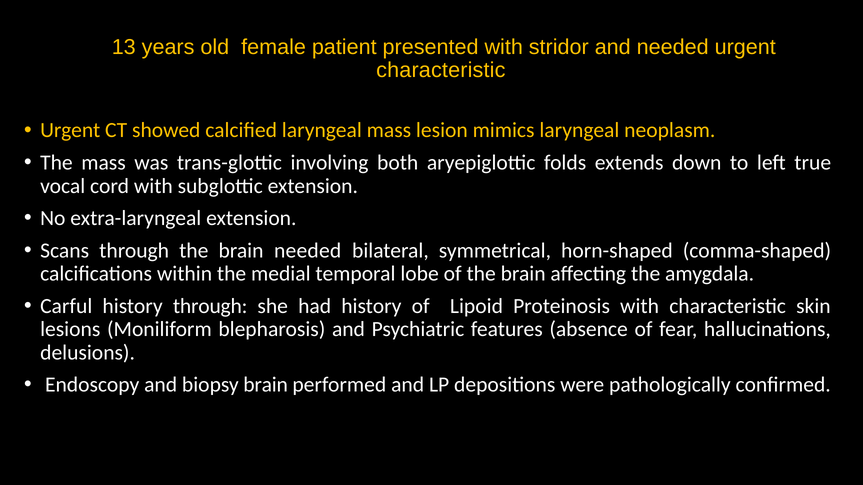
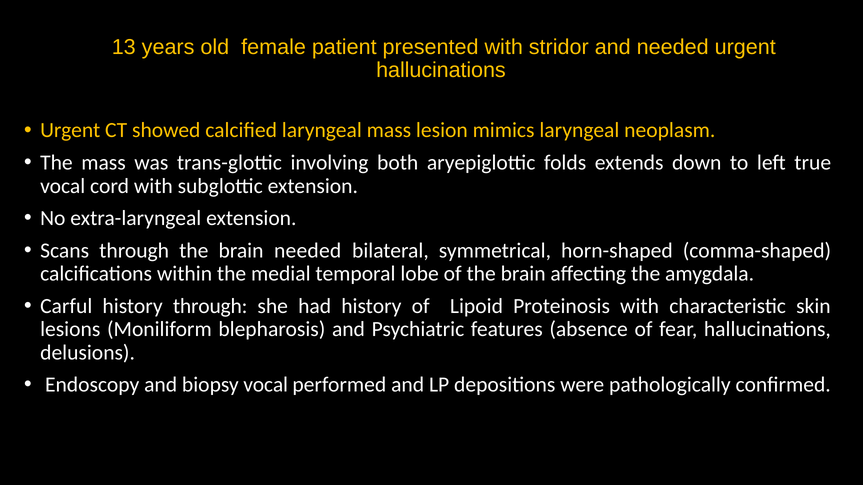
characteristic at (441, 70): characteristic -> hallucinations
biopsy brain: brain -> vocal
